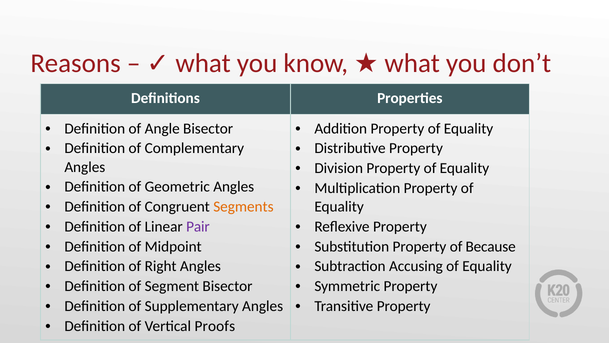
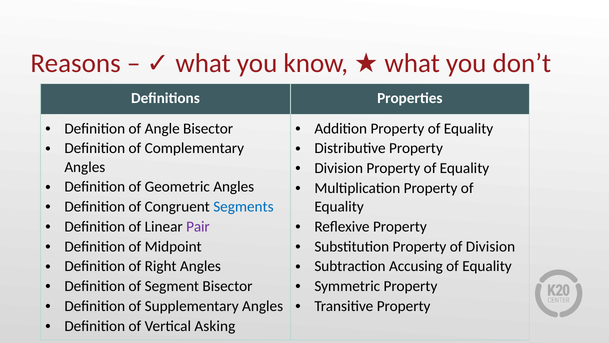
Segments colour: orange -> blue
of Because: Because -> Division
Proofs: Proofs -> Asking
